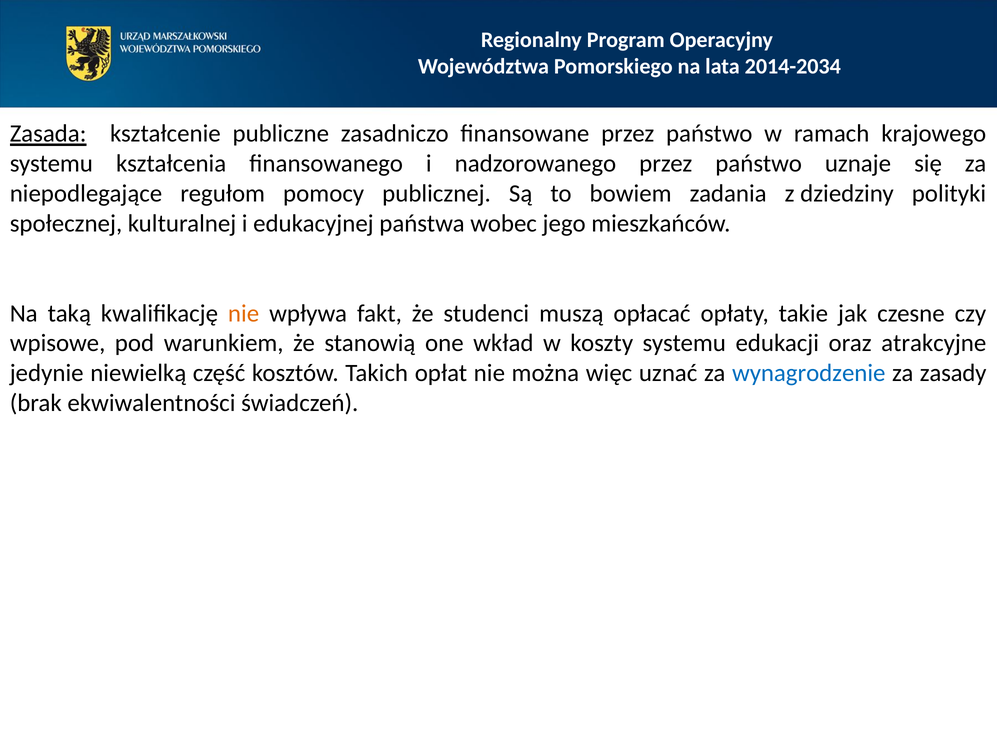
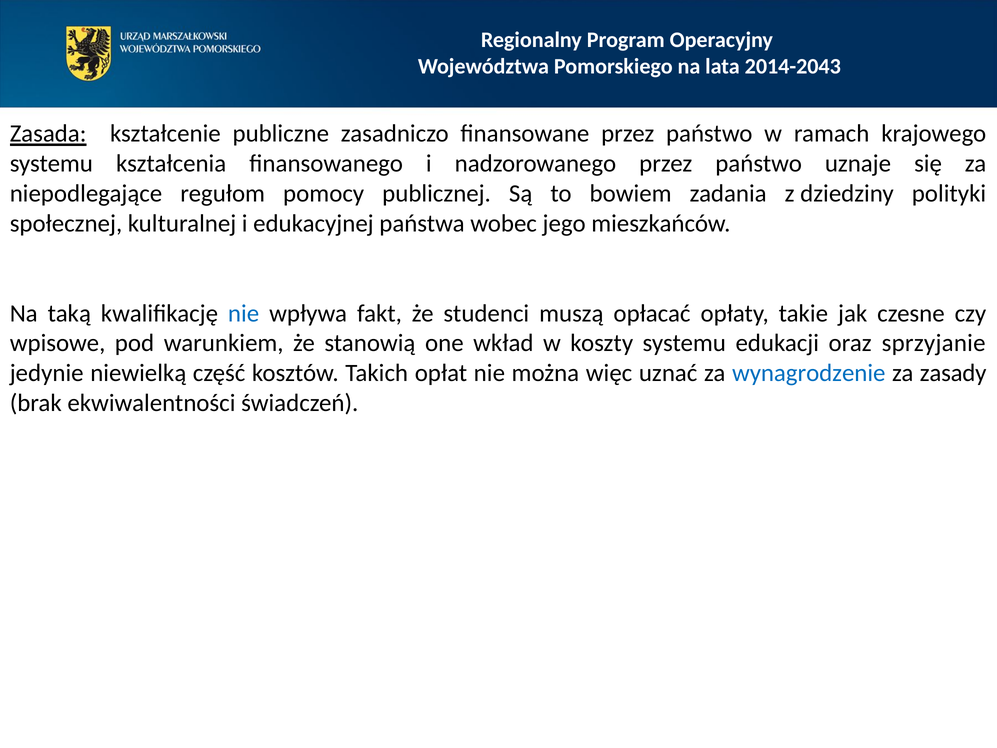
2014-2034: 2014-2034 -> 2014-2043
nie at (244, 313) colour: orange -> blue
atrakcyjne: atrakcyjne -> sprzyjanie
